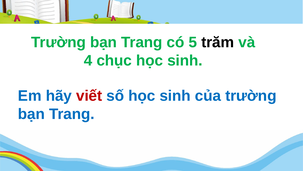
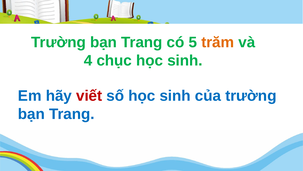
trăm colour: black -> orange
